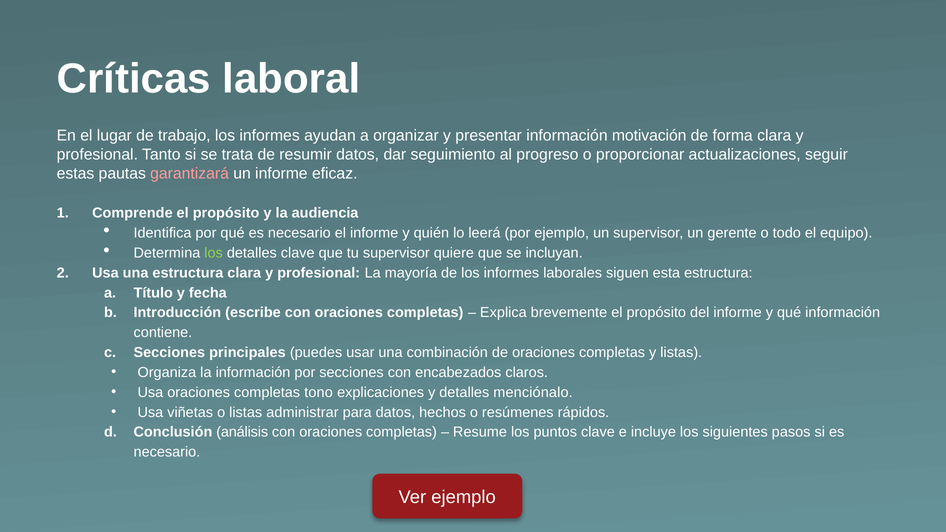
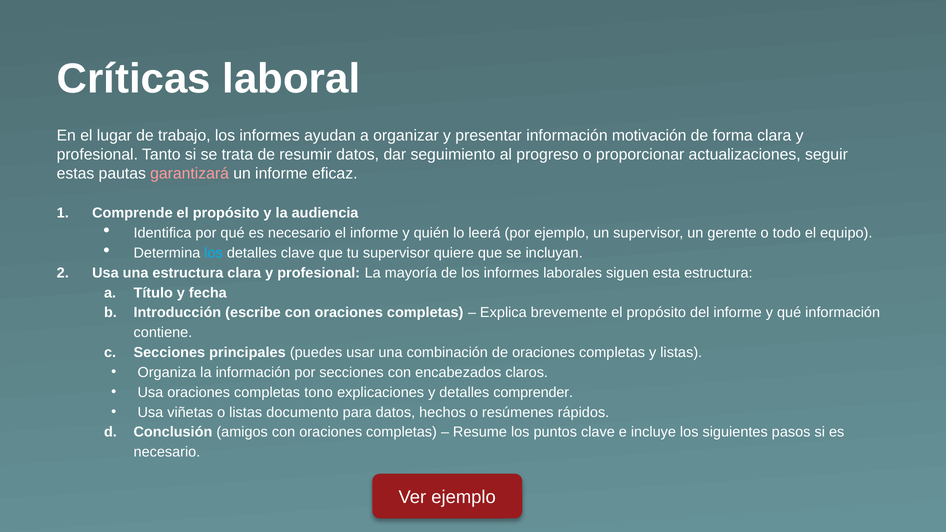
los at (214, 253) colour: light green -> light blue
menciónalo: menciónalo -> comprender
administrar: administrar -> documento
análisis: análisis -> amigos
